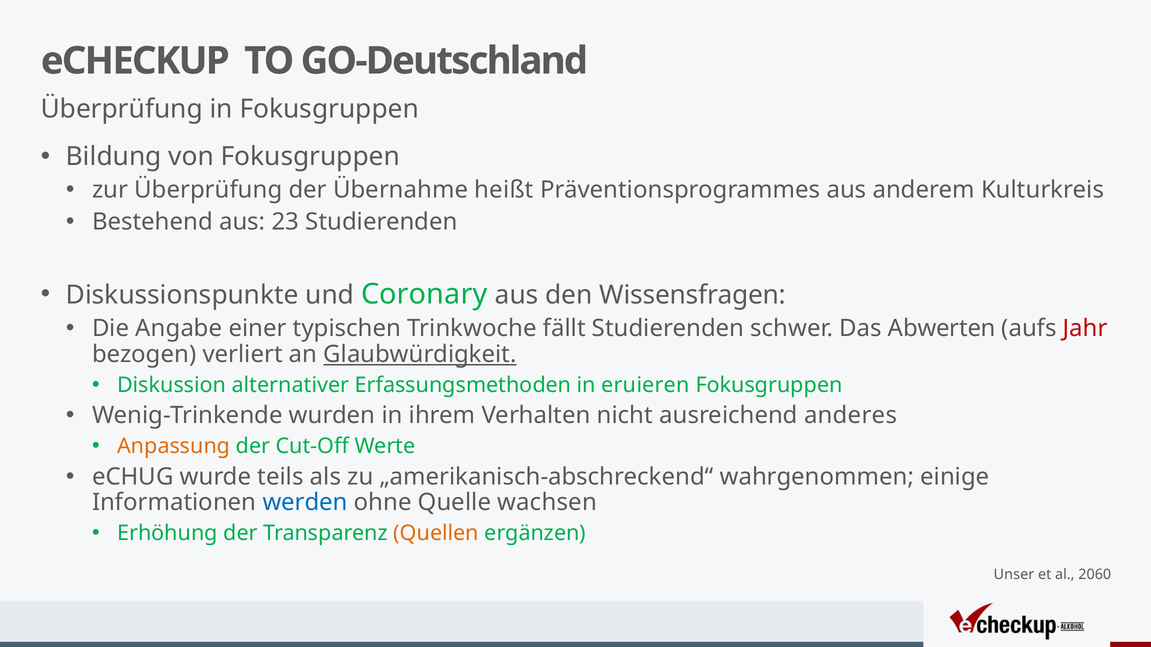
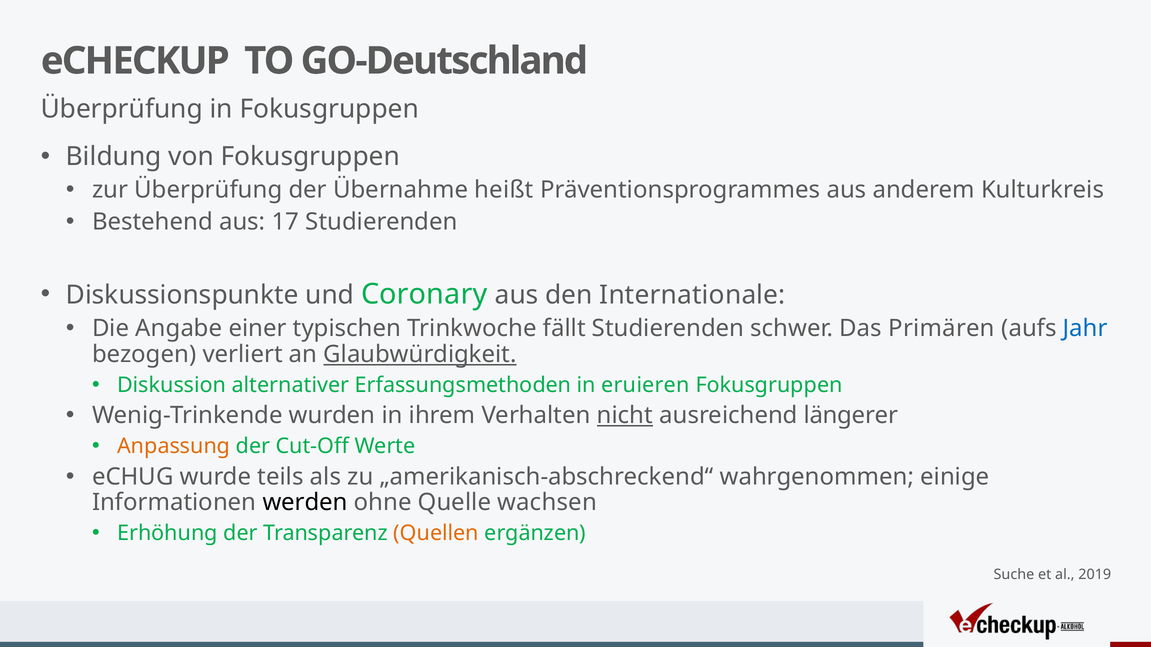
23: 23 -> 17
Wissensfragen: Wissensfragen -> Internationale
Abwerten: Abwerten -> Primären
Jahr colour: red -> blue
nicht underline: none -> present
anderes: anderes -> längerer
werden colour: blue -> black
Unser: Unser -> Suche
2060: 2060 -> 2019
